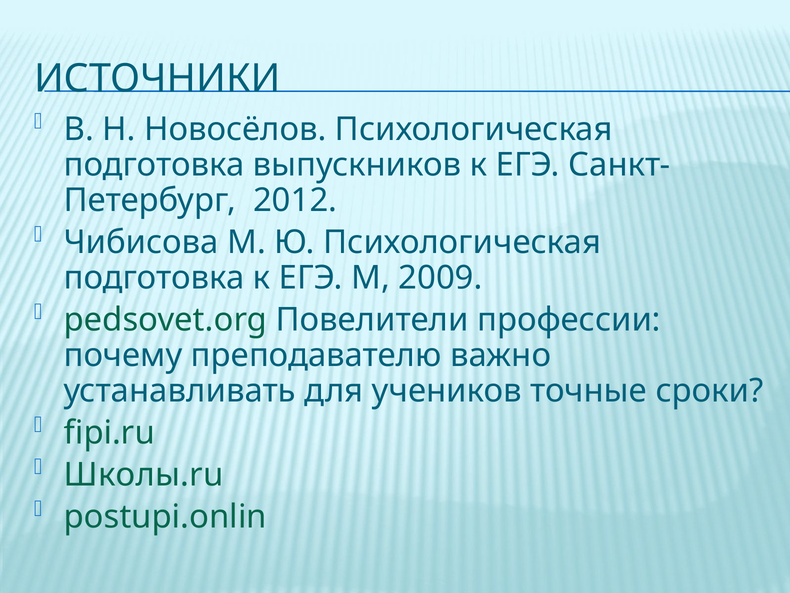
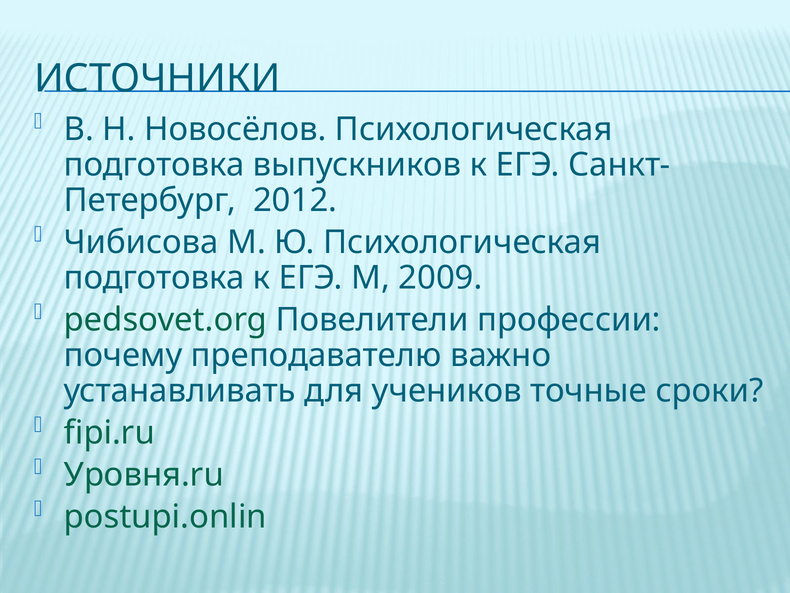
Школы.ru: Школы.ru -> Уровня.ru
